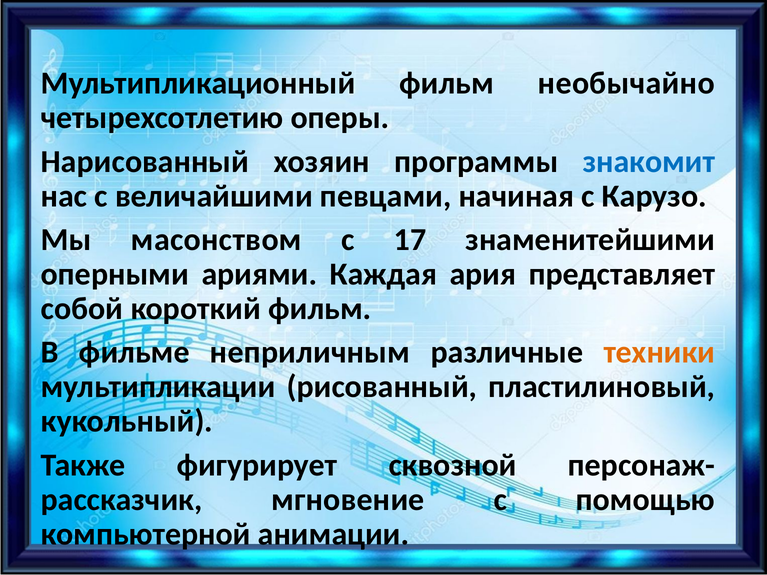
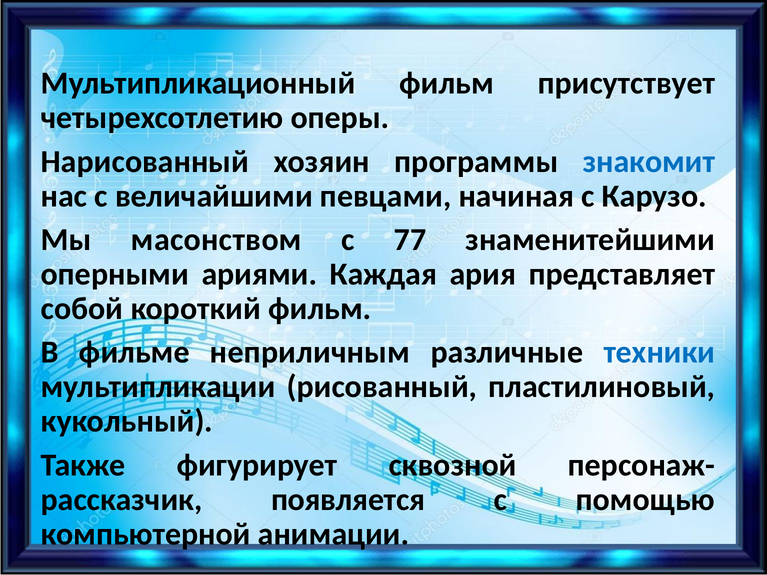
необычайно: необычайно -> присутствует
17: 17 -> 77
техники colour: orange -> blue
мгновение: мгновение -> появляется
